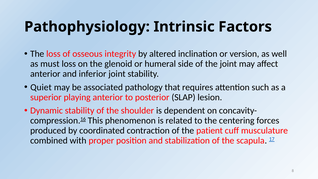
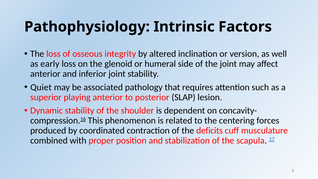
must: must -> early
patient: patient -> deficits
